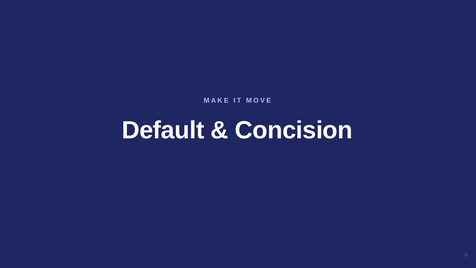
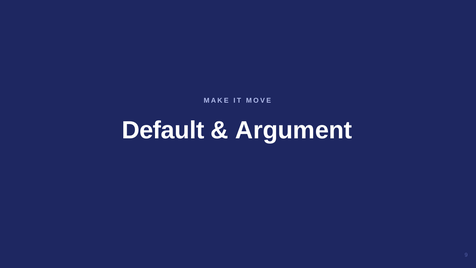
Concision: Concision -> Argument
